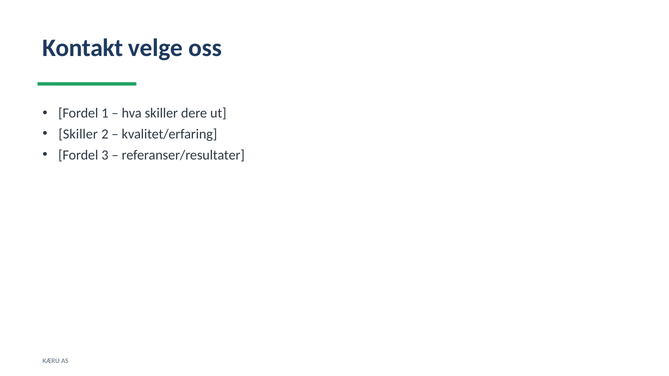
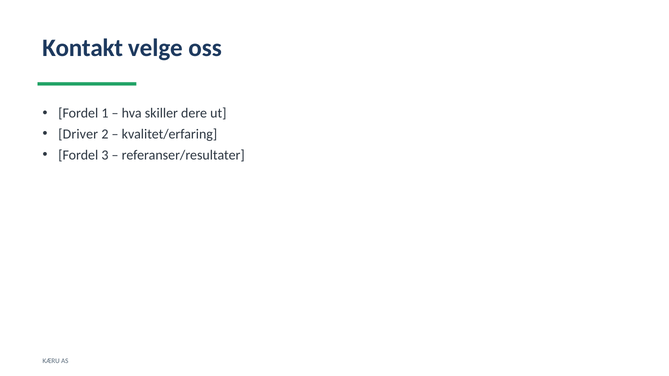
Skiller at (78, 134): Skiller -> Driver
